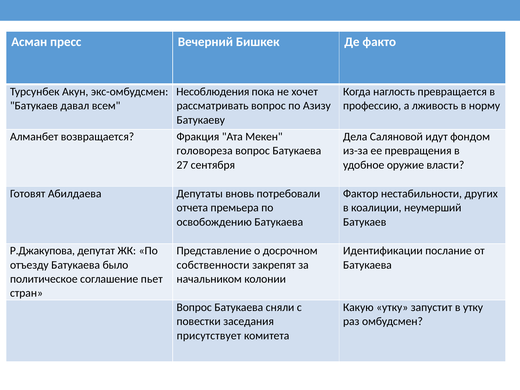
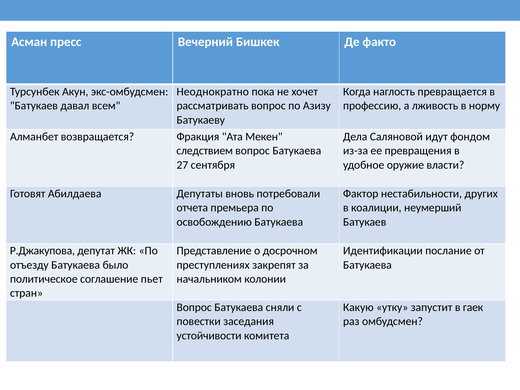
Несоблюдения: Несоблюдения -> Неоднократно
головореза: головореза -> следствием
собственности: собственности -> преступлениях
в утку: утку -> гаек
присутствует: присутствует -> устойчивости
